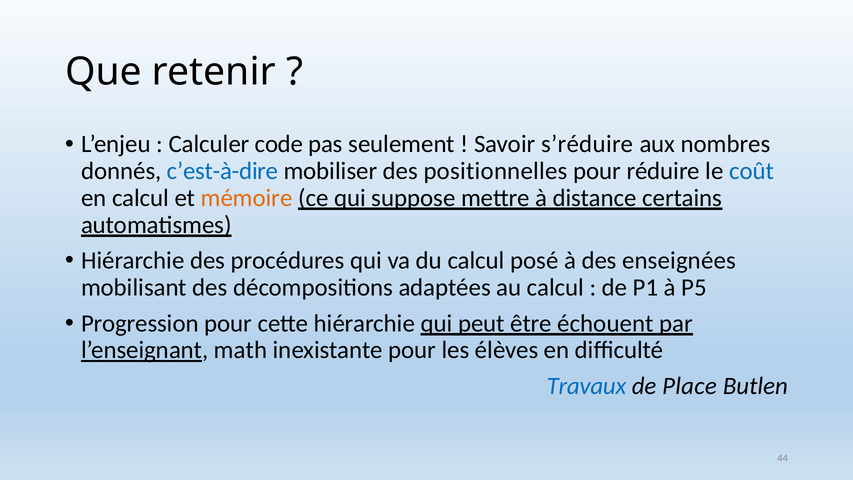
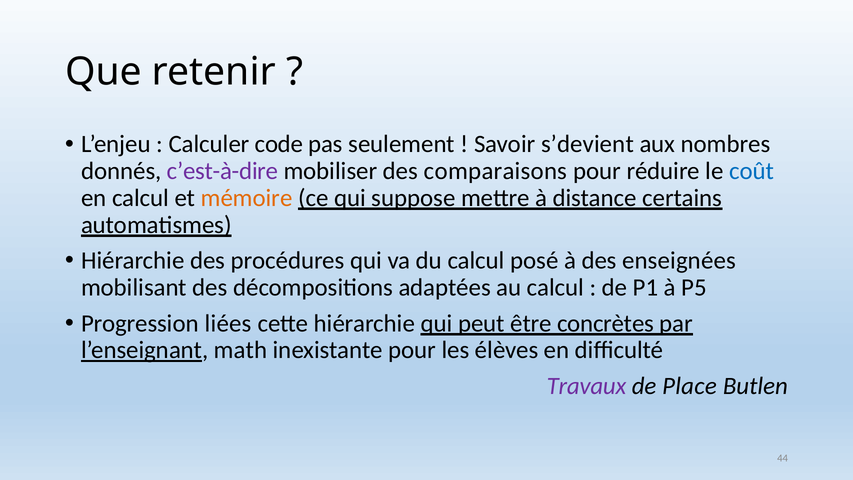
s’réduire: s’réduire -> s’devient
c’est-à-dire colour: blue -> purple
positionnelles: positionnelles -> comparaisons
Progression pour: pour -> liées
échouent: échouent -> concrètes
Travaux colour: blue -> purple
